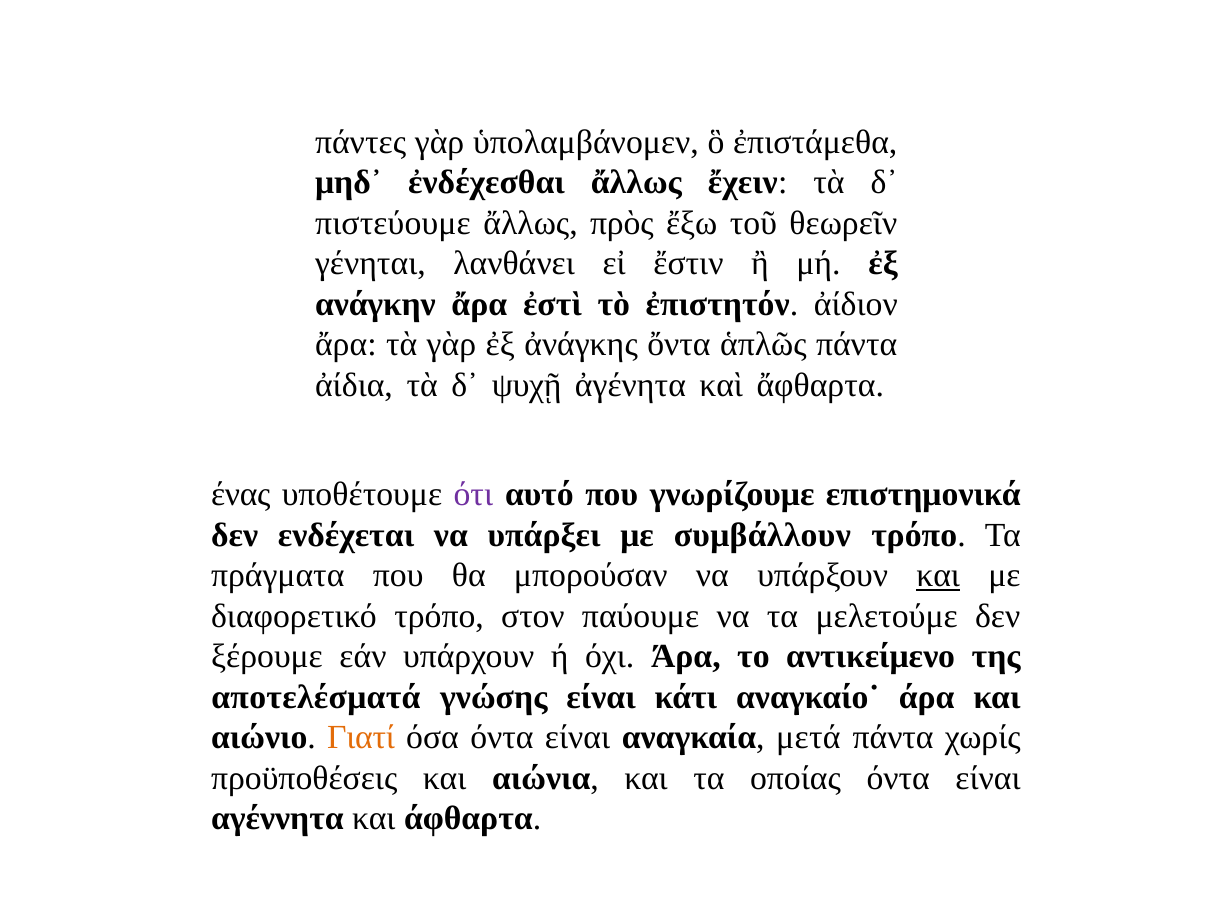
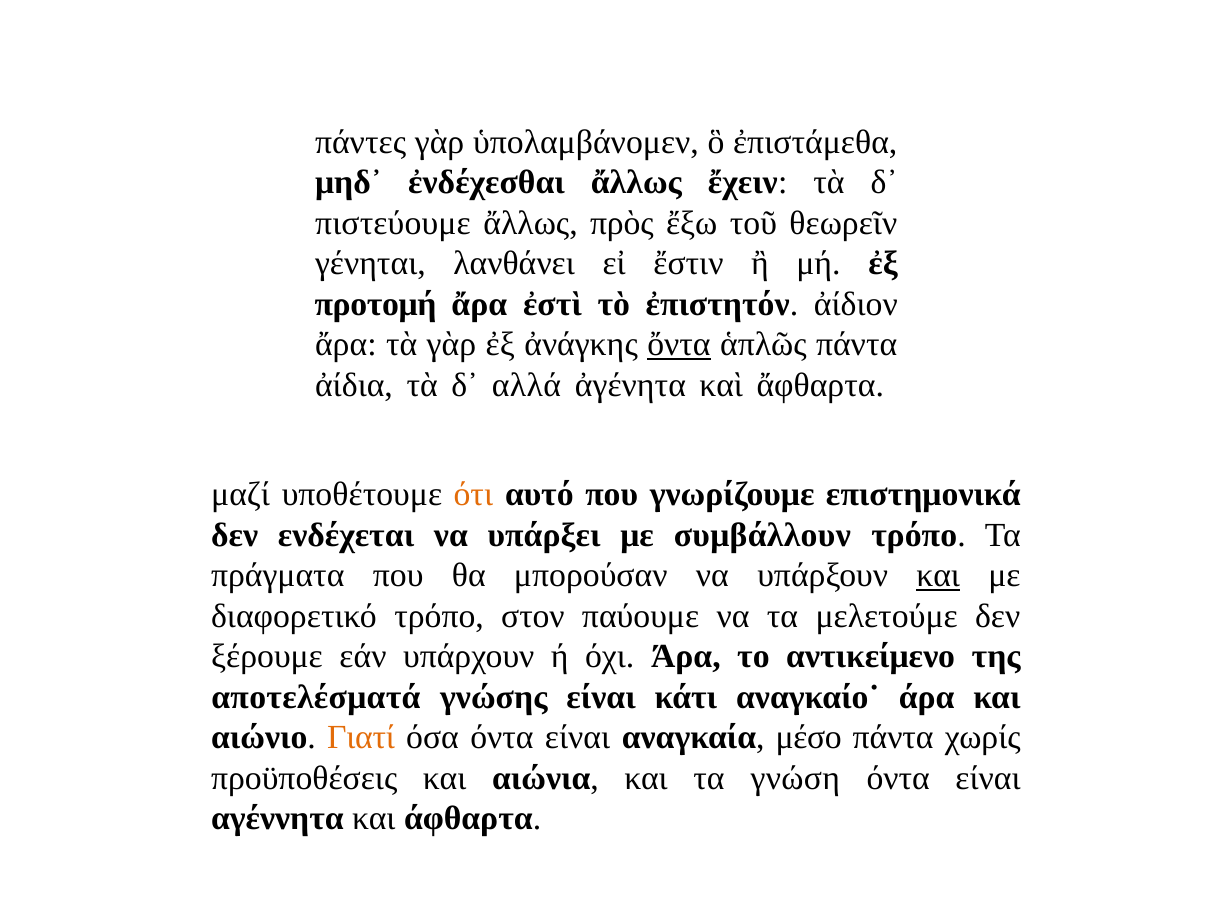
ανάγκην: ανάγκην -> προτομή
ὄντα underline: none -> present
ψυχῇ: ψυχῇ -> αλλά
ένας: ένας -> μαζί
ότι colour: purple -> orange
μετά: μετά -> μέσο
οποίας: οποίας -> γνώση
